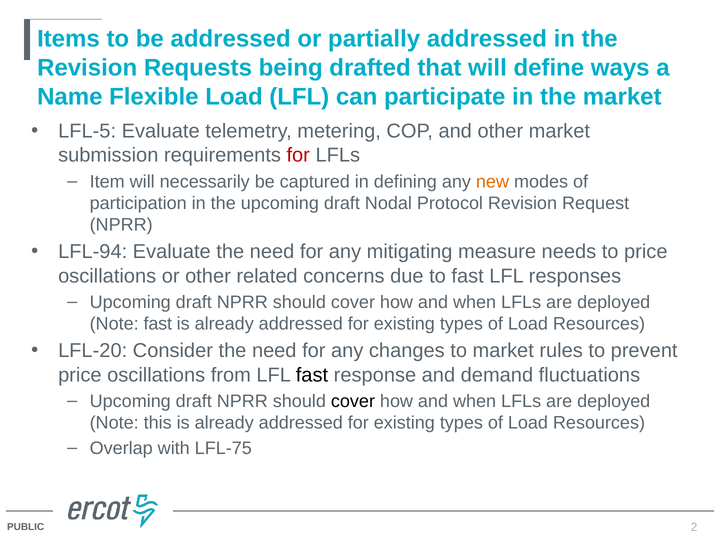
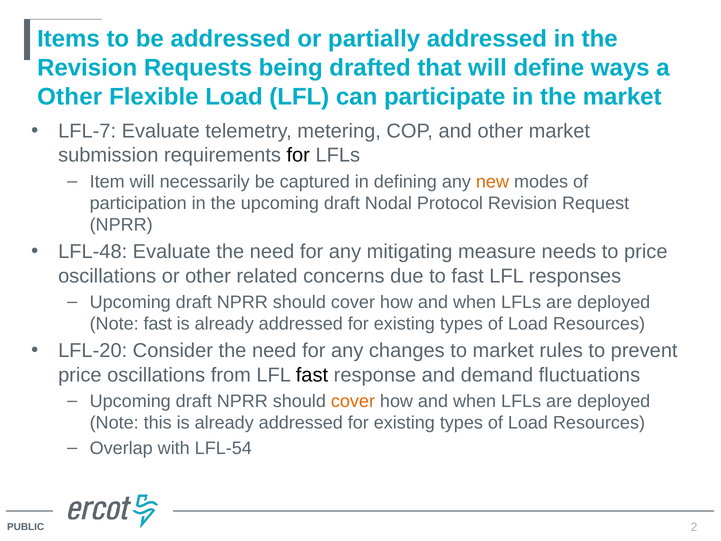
Name at (70, 97): Name -> Other
LFL-5: LFL-5 -> LFL-7
for at (298, 155) colour: red -> black
LFL-94: LFL-94 -> LFL-48
cover at (353, 401) colour: black -> orange
LFL-75: LFL-75 -> LFL-54
